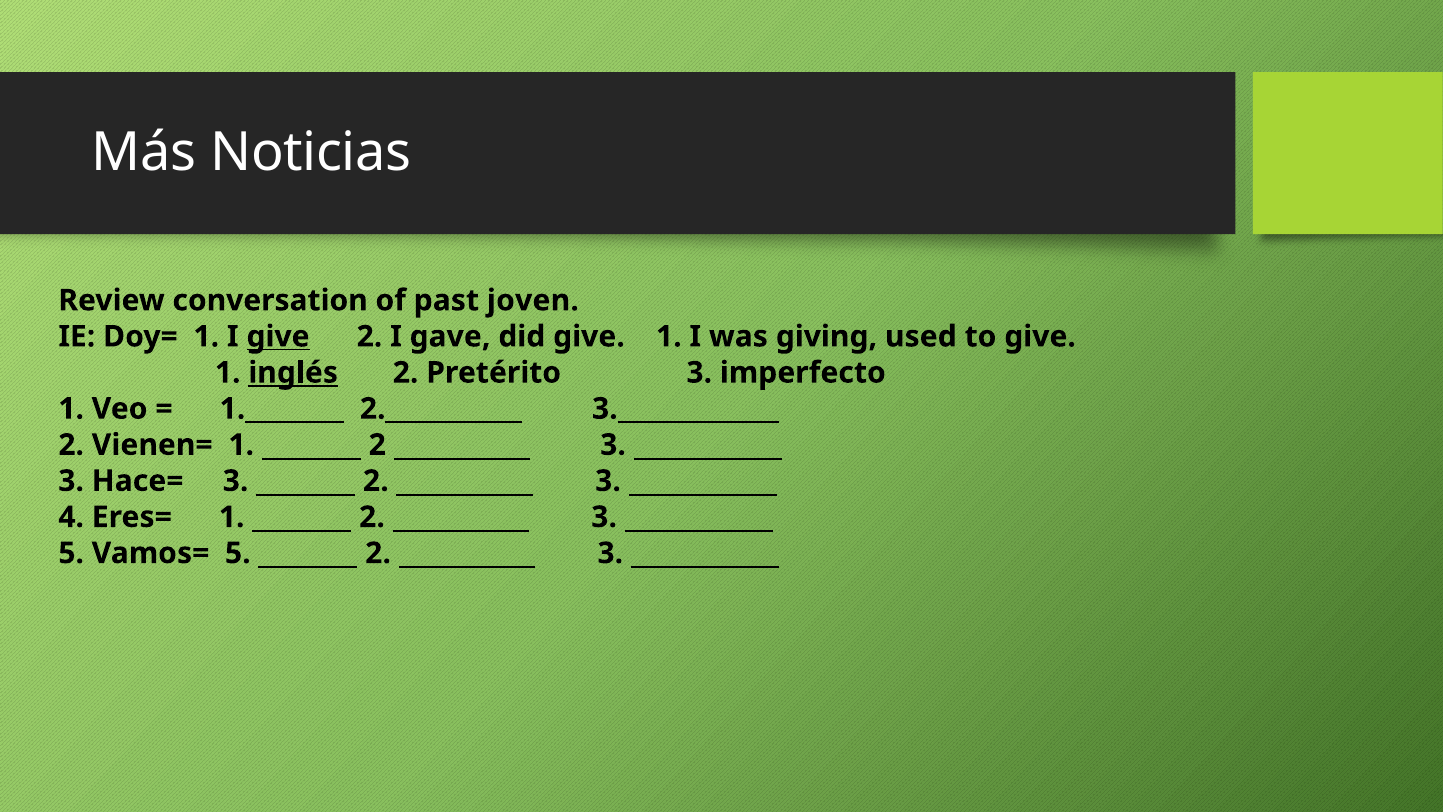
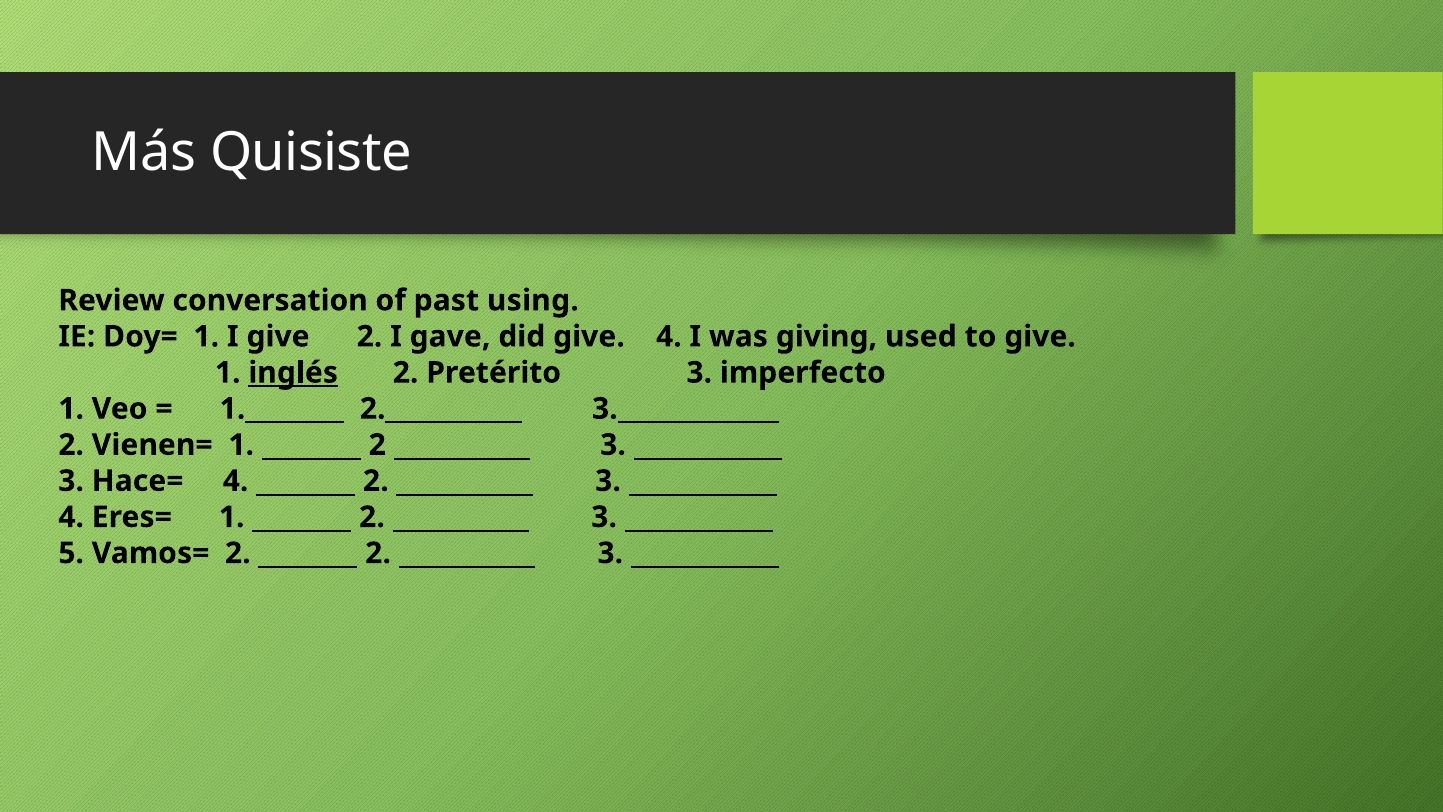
Noticias: Noticias -> Quisiste
joven: joven -> using
give at (278, 336) underline: present -> none
did give 1: 1 -> 4
Hace= 3: 3 -> 4
Vamos= 5: 5 -> 2
